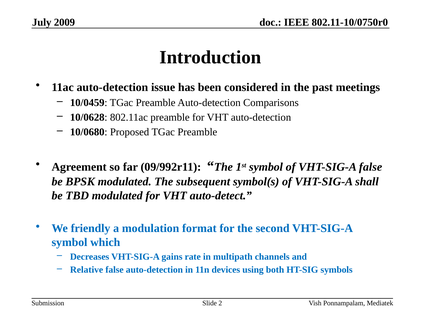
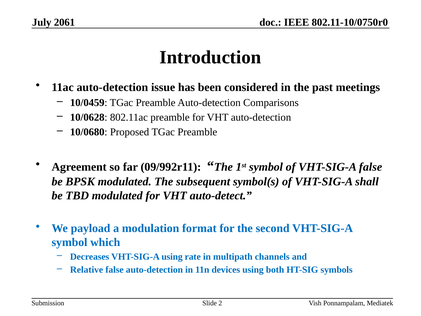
2009: 2009 -> 2061
friendly: friendly -> payload
VHT-SIG-A gains: gains -> using
